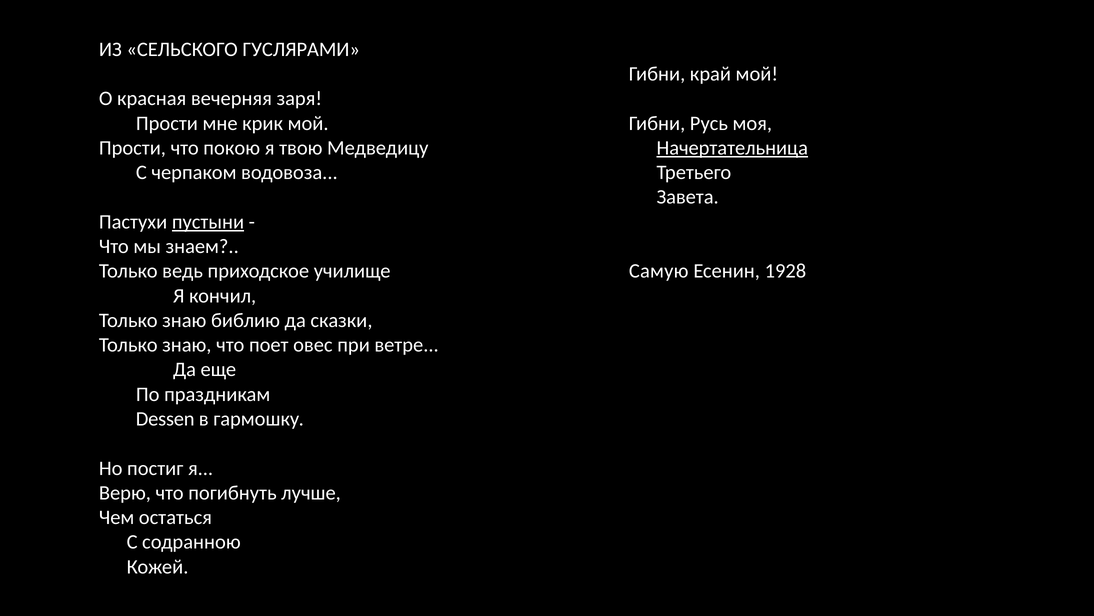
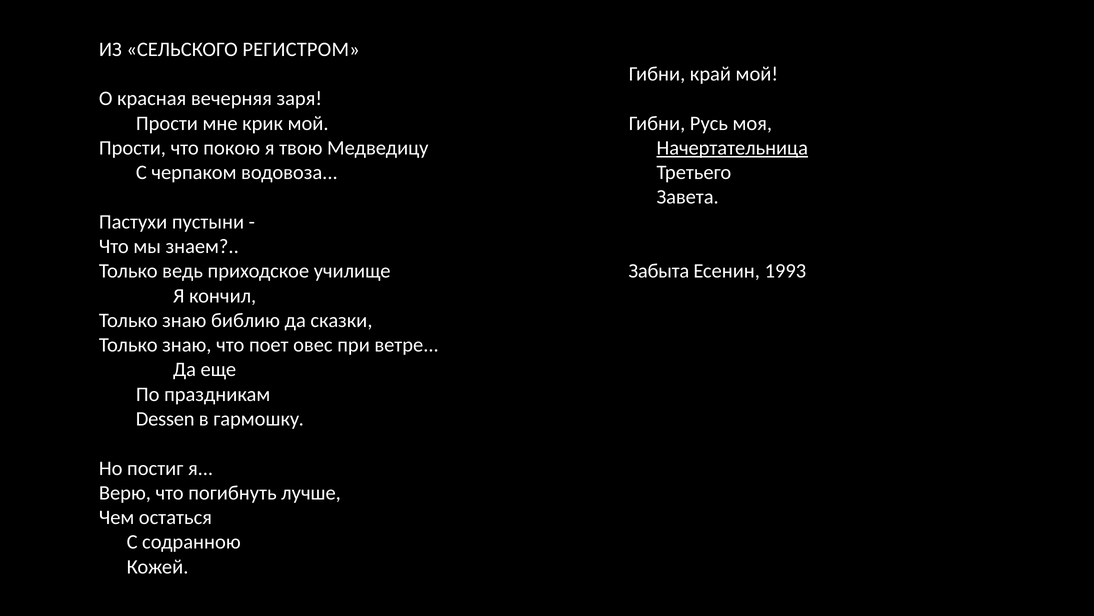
ГУСЛЯРАМИ: ГУСЛЯРАМИ -> РЕГИСТРОМ
пустыни underline: present -> none
Самую: Самую -> Забыта
1928: 1928 -> 1993
